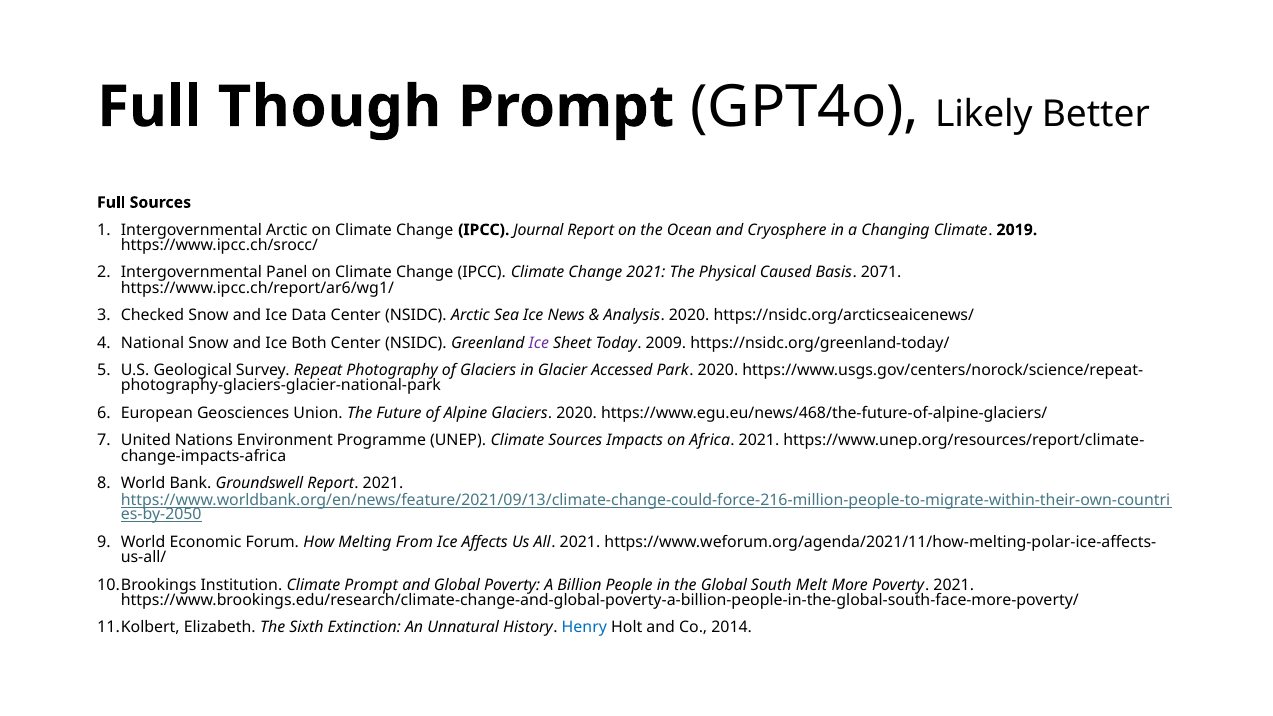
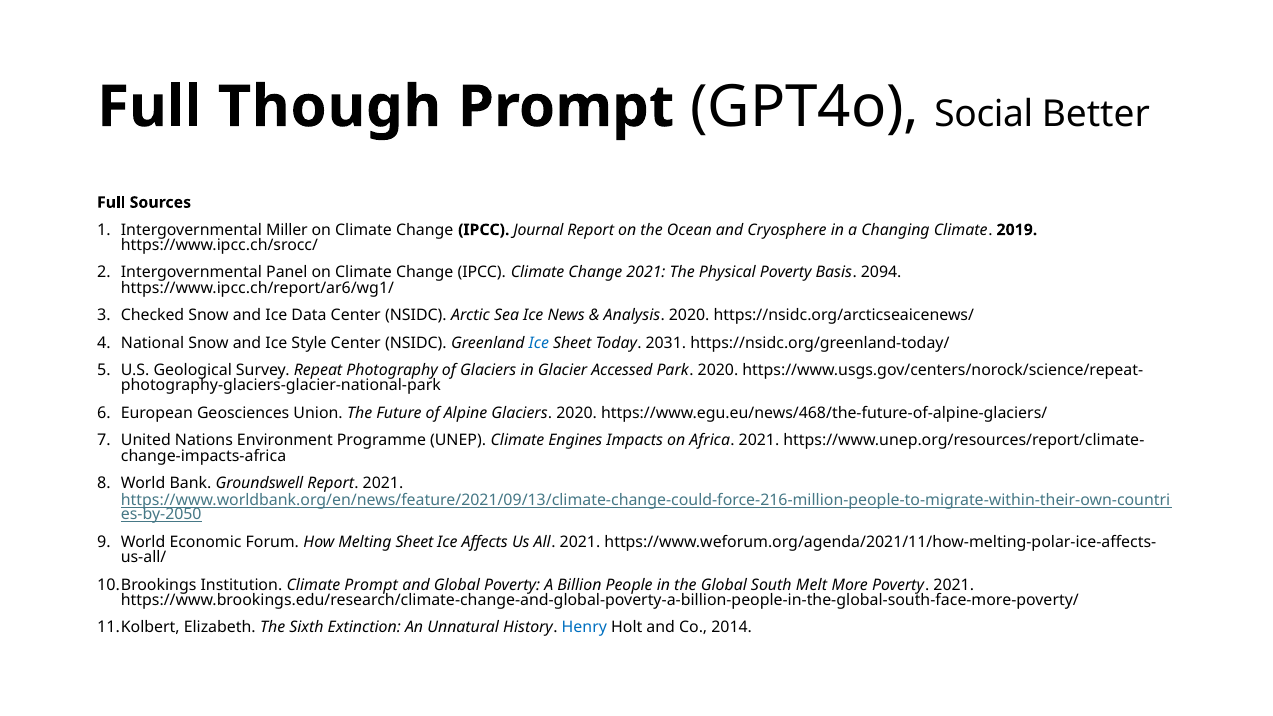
Likely: Likely -> Social
Intergovernmental Arctic: Arctic -> Miller
Physical Caused: Caused -> Poverty
2071: 2071 -> 2094
Both: Both -> Style
Ice at (539, 343) colour: purple -> blue
2009: 2009 -> 2031
Climate Sources: Sources -> Engines
Melting From: From -> Sheet
